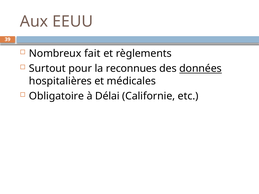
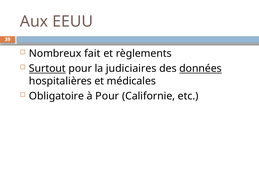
Surtout underline: none -> present
reconnues: reconnues -> judiciaires
à Délai: Délai -> Pour
